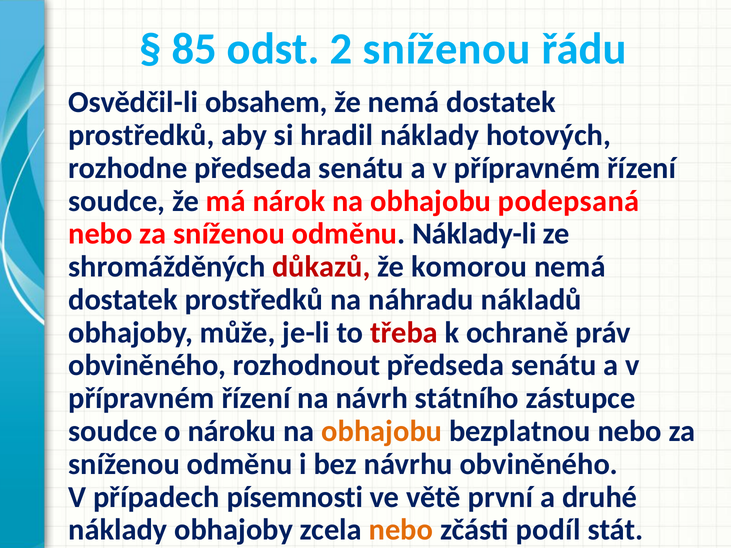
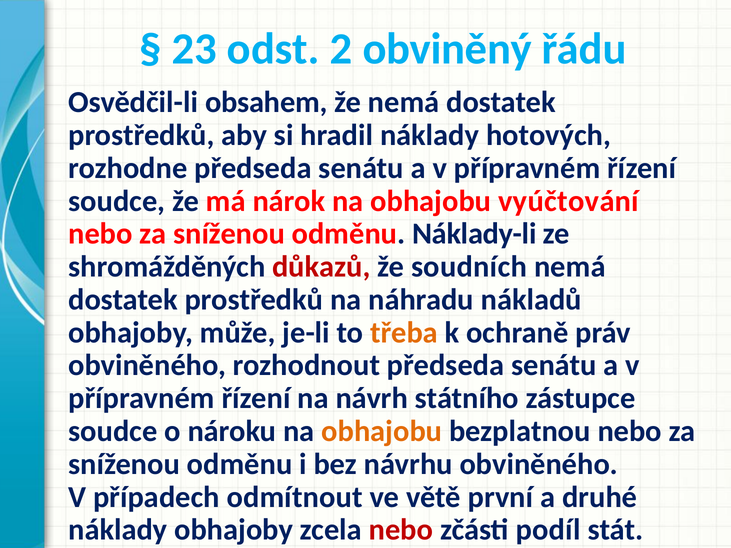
85: 85 -> 23
2 sníženou: sníženou -> obviněný
podepsaná: podepsaná -> vyúčtování
komorou: komorou -> soudních
třeba colour: red -> orange
písemnosti: písemnosti -> odmítnout
nebo at (401, 530) colour: orange -> red
